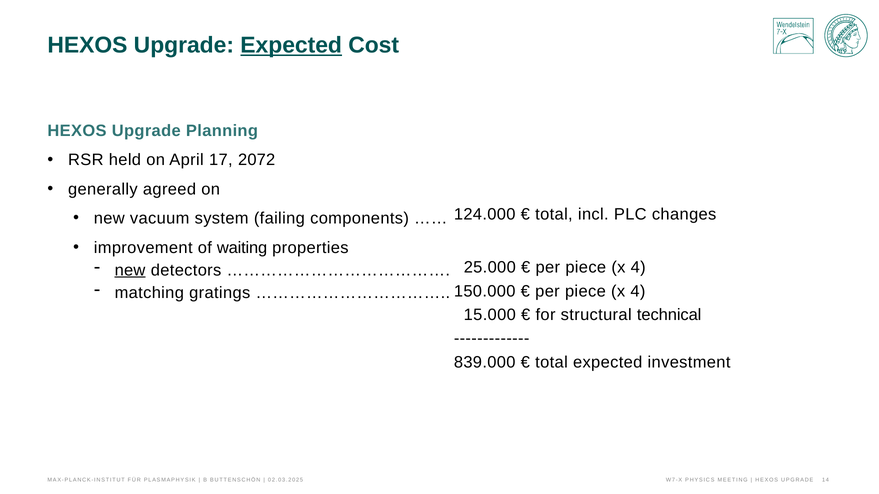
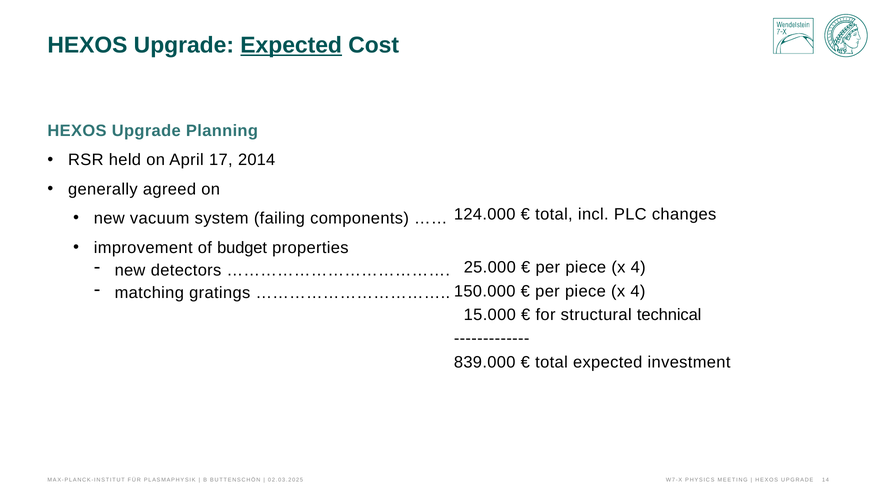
2072: 2072 -> 2014
waiting: waiting -> budget
new at (130, 270) underline: present -> none
